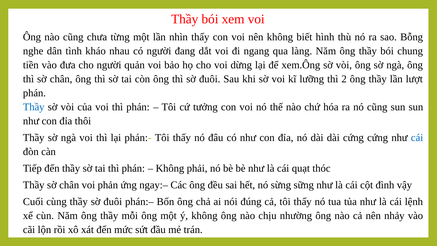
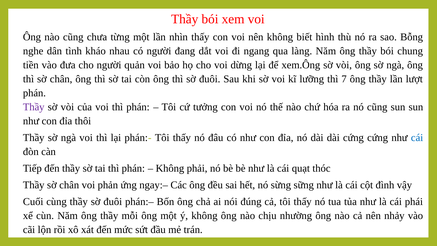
2: 2 -> 7
Thầy at (34, 107) colour: blue -> purple
lệnh: lệnh -> phái
